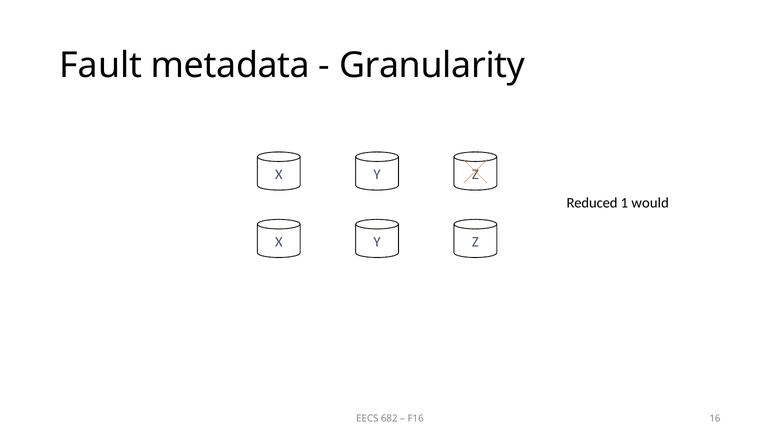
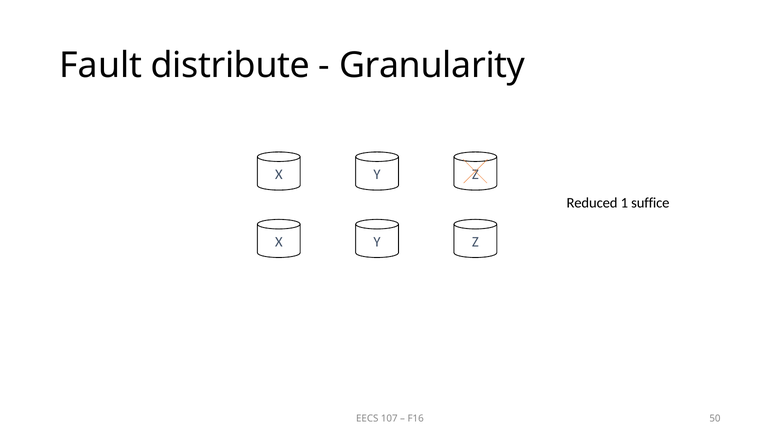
metadata: metadata -> distribute
would: would -> suffice
682: 682 -> 107
16: 16 -> 50
